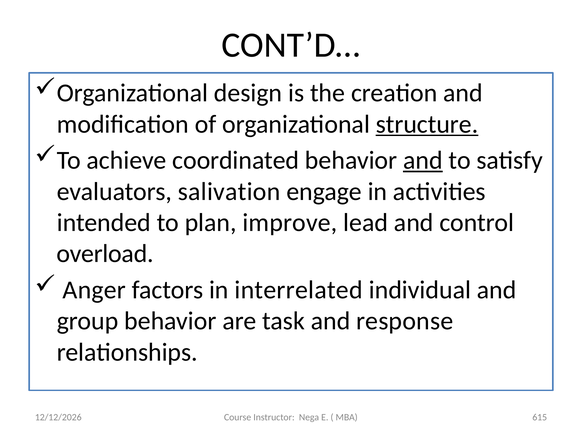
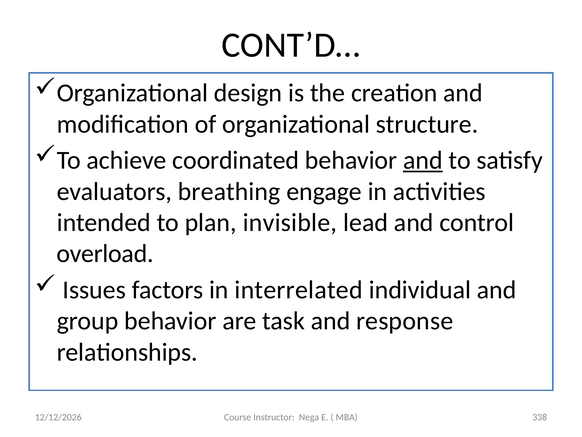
structure underline: present -> none
salivation: salivation -> breathing
improve: improve -> invisible
Anger: Anger -> Issues
615: 615 -> 338
